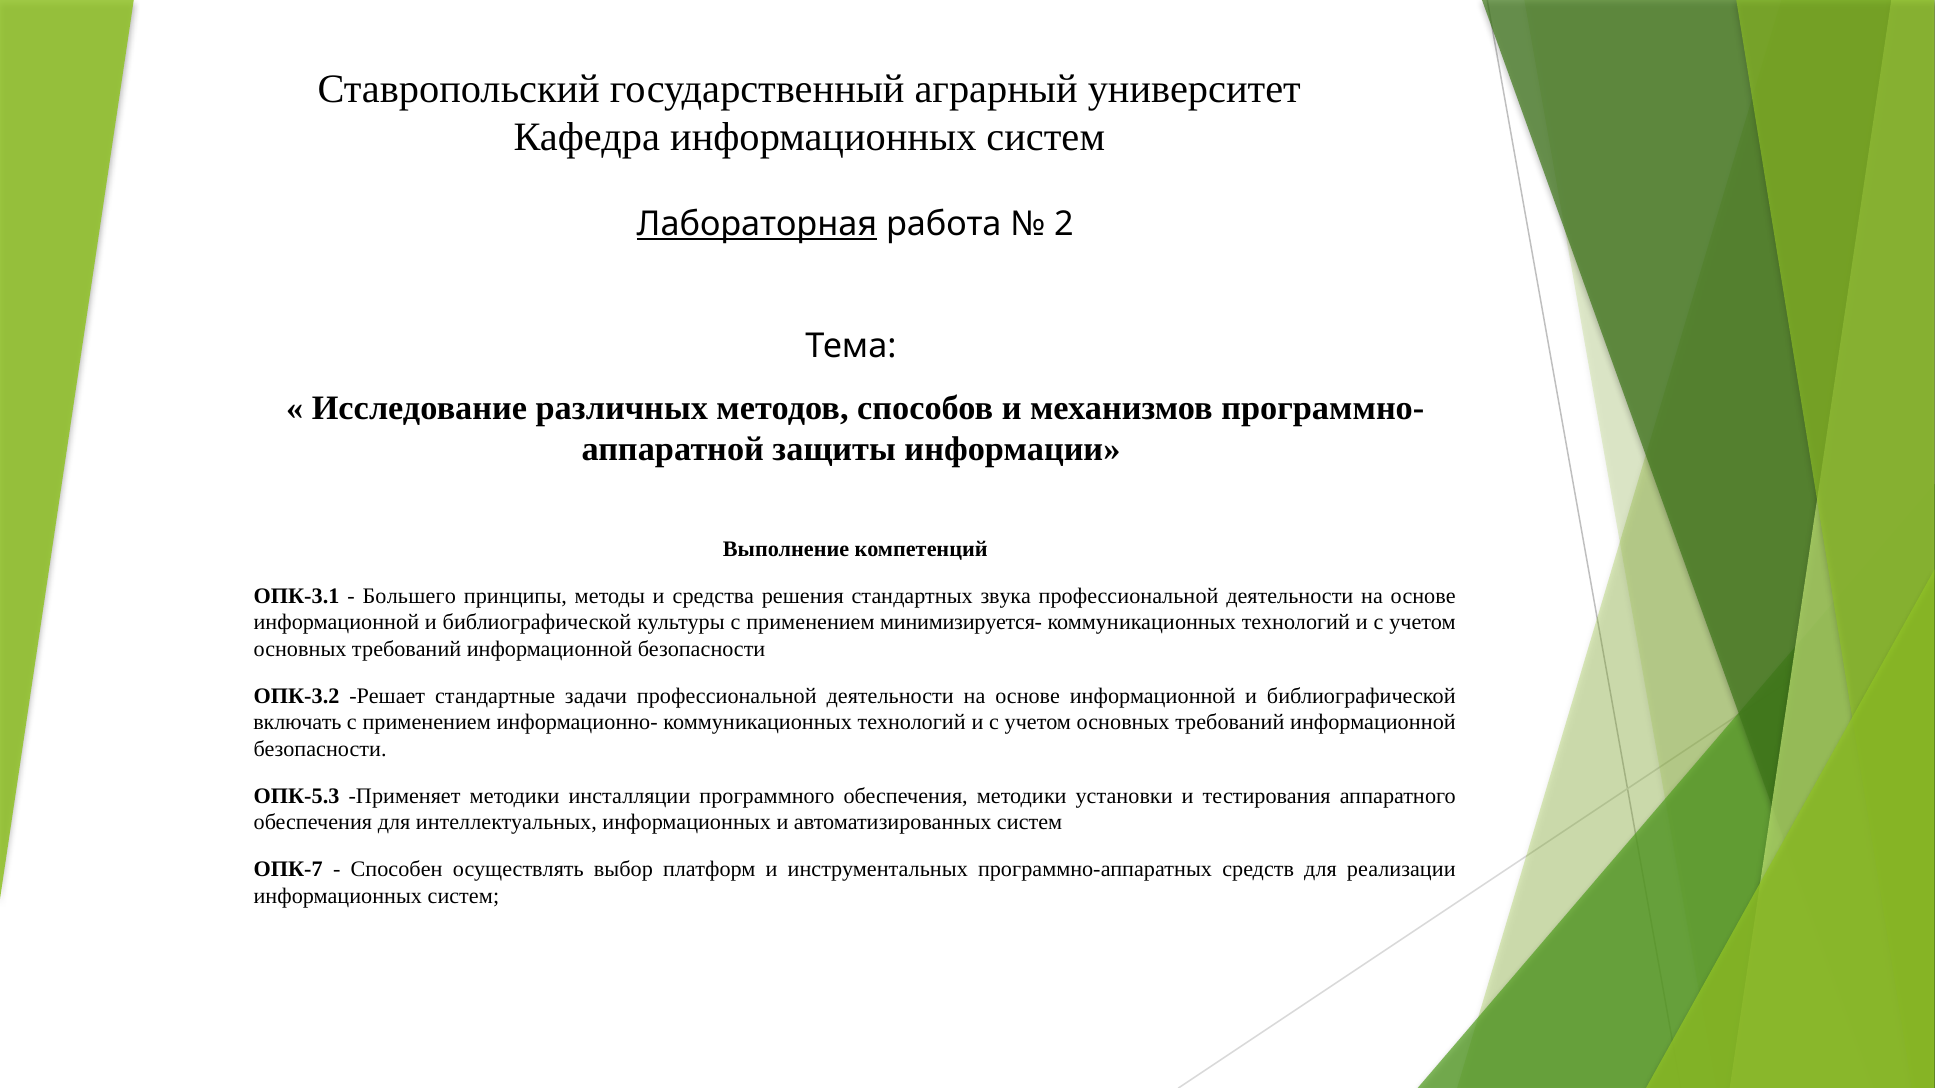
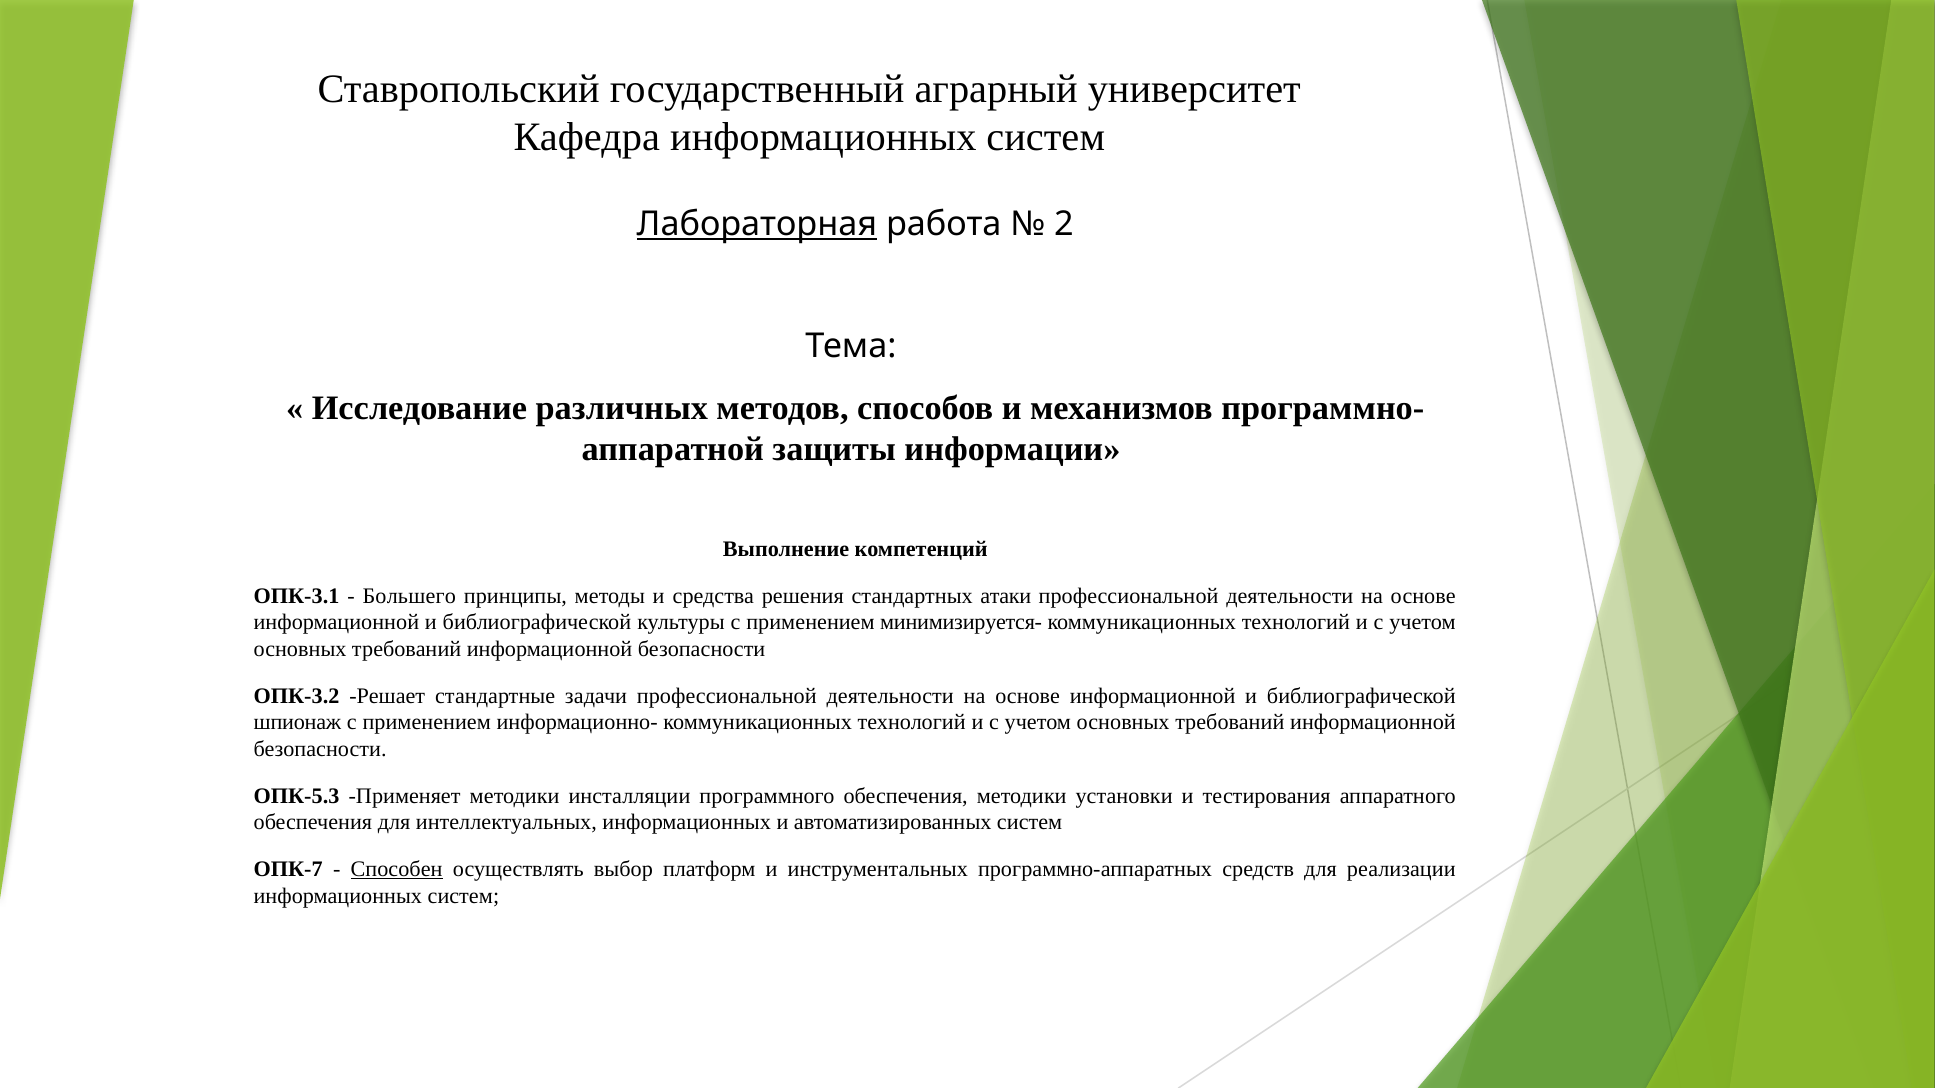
звука: звука -> атаки
включать: включать -> шпионаж
Способен underline: none -> present
